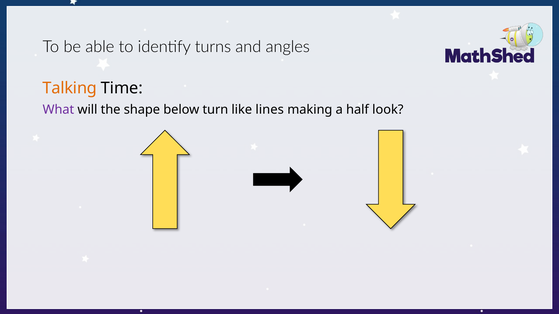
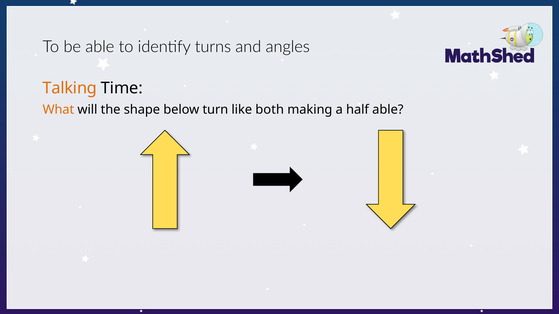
What colour: purple -> orange
lines: lines -> both
half look: look -> able
